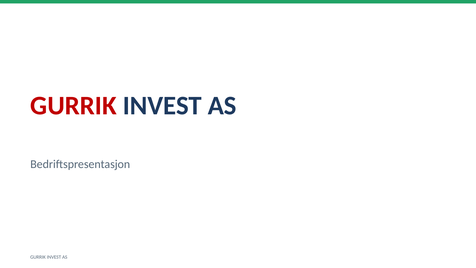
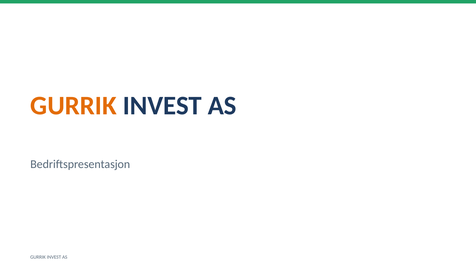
GURRIK at (73, 106) colour: red -> orange
